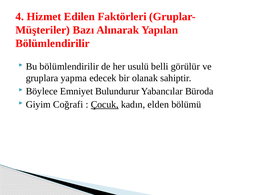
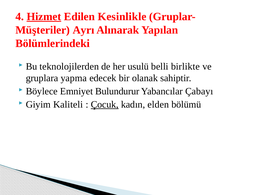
Hizmet underline: none -> present
Faktörleri: Faktörleri -> Kesinlikle
Bazı: Bazı -> Ayrı
Bölümlendirilir at (53, 43): Bölümlendirilir -> Bölümlerindeki
Bu bölümlendirilir: bölümlendirilir -> teknolojilerden
görülür: görülür -> birlikte
Büroda: Büroda -> Çabayı
Coğrafi: Coğrafi -> Kaliteli
